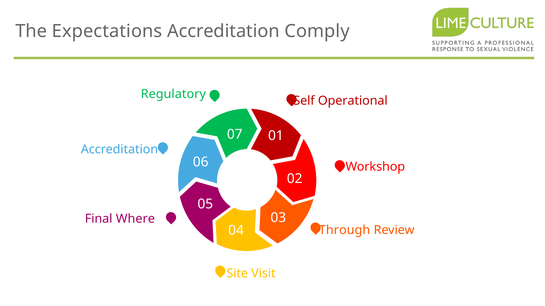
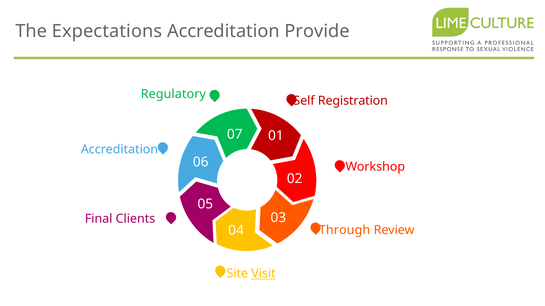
Comply: Comply -> Provide
Operational: Operational -> Registration
Where: Where -> Clients
Visit underline: none -> present
